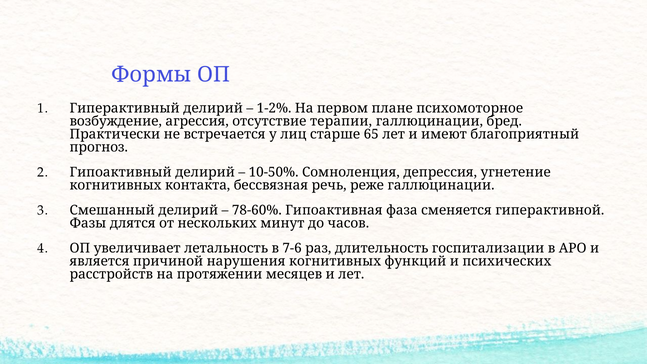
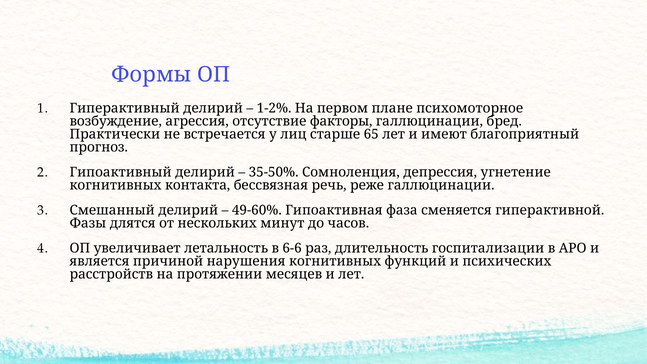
терапии: терапии -> факторы
10-50%: 10-50% -> 35-50%
78-60%: 78-60% -> 49-60%
7-6: 7-6 -> 6-6
